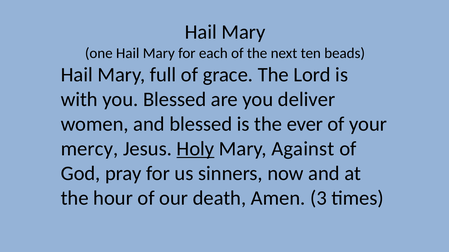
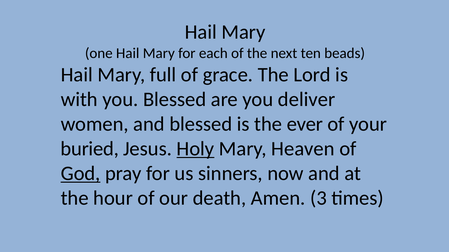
mercy: mercy -> buried
Against: Against -> Heaven
God underline: none -> present
